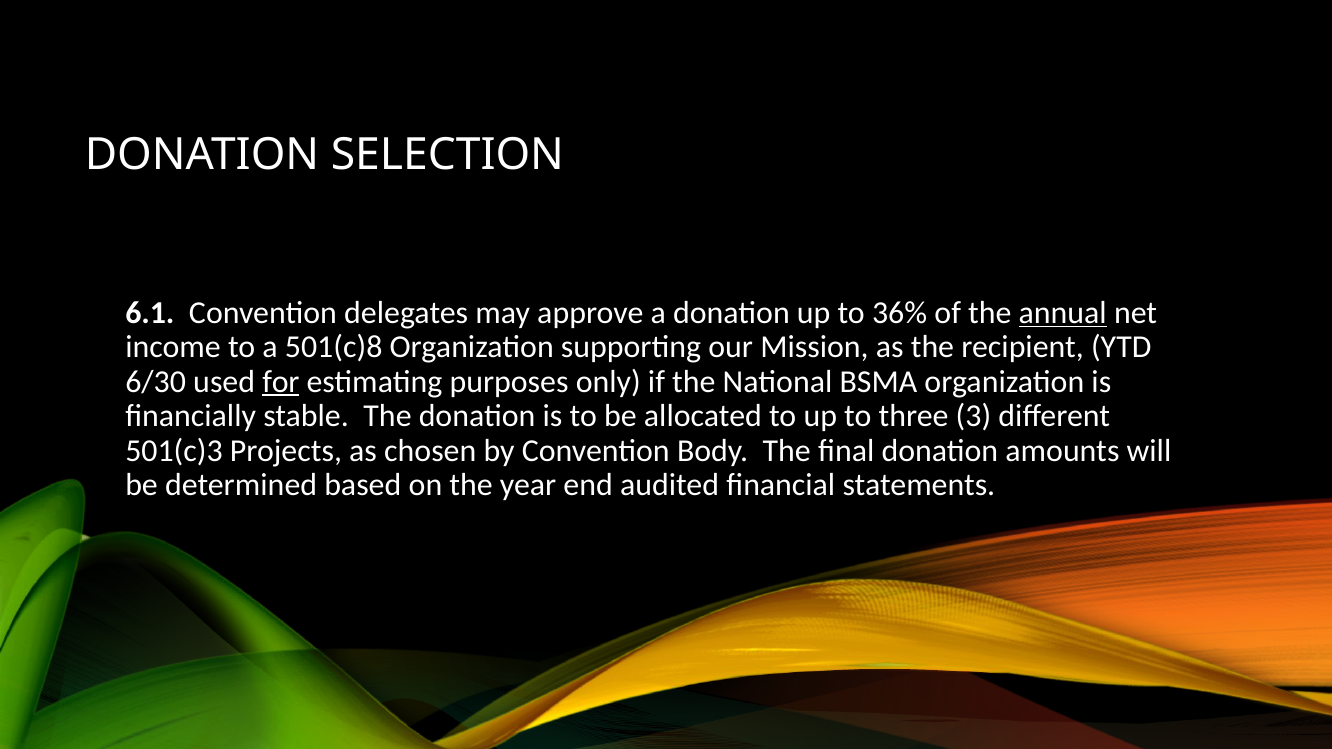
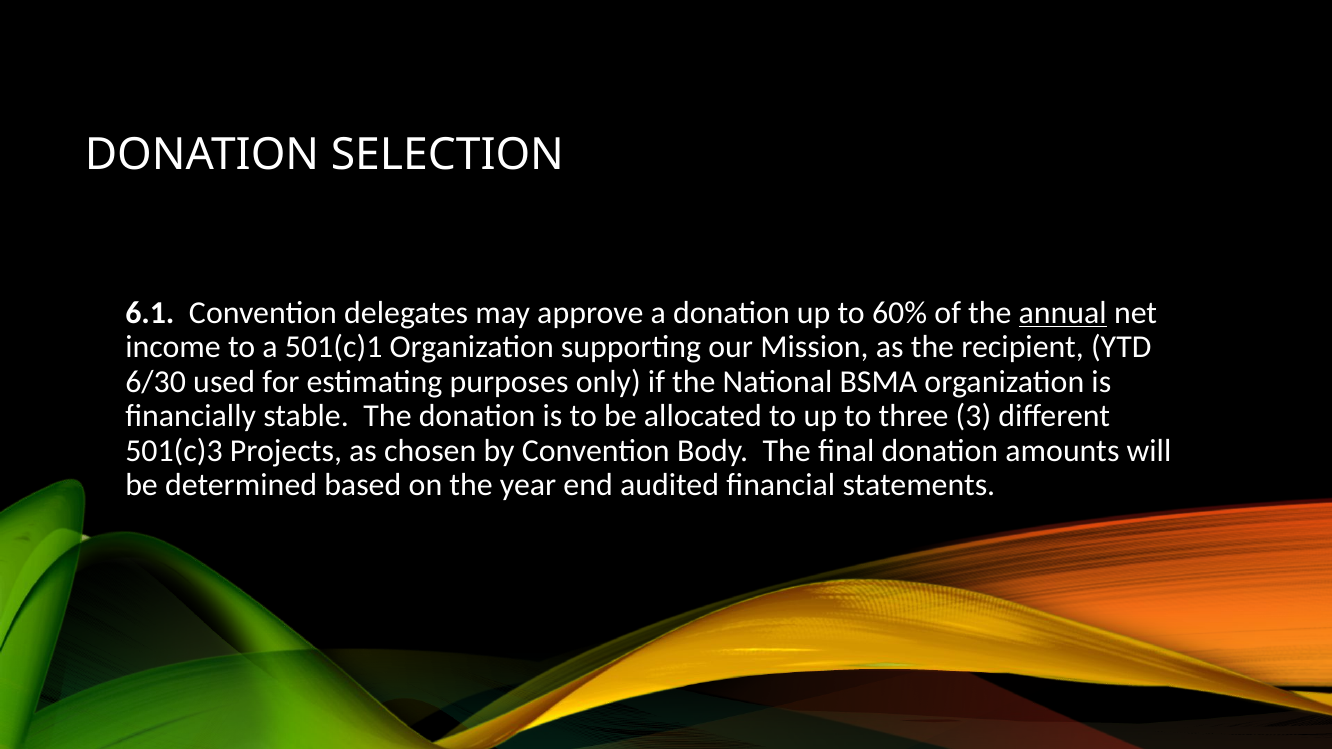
36%: 36% -> 60%
501(c)8: 501(c)8 -> 501(c)1
for underline: present -> none
